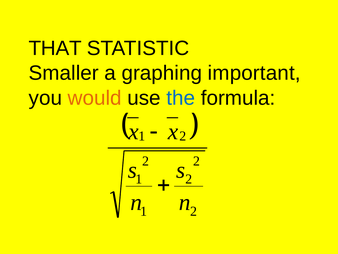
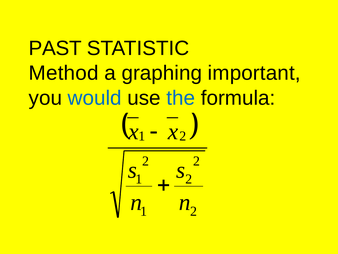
THAT: THAT -> PAST
Smaller: Smaller -> Method
would colour: orange -> blue
